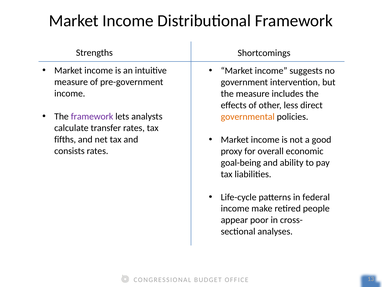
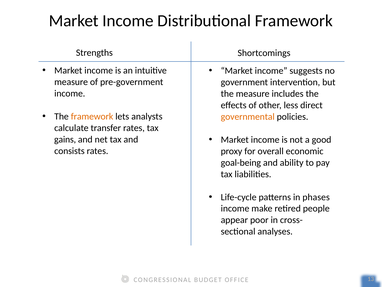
framework at (92, 116) colour: purple -> orange
fifths: fifths -> gains
federal: federal -> phases
